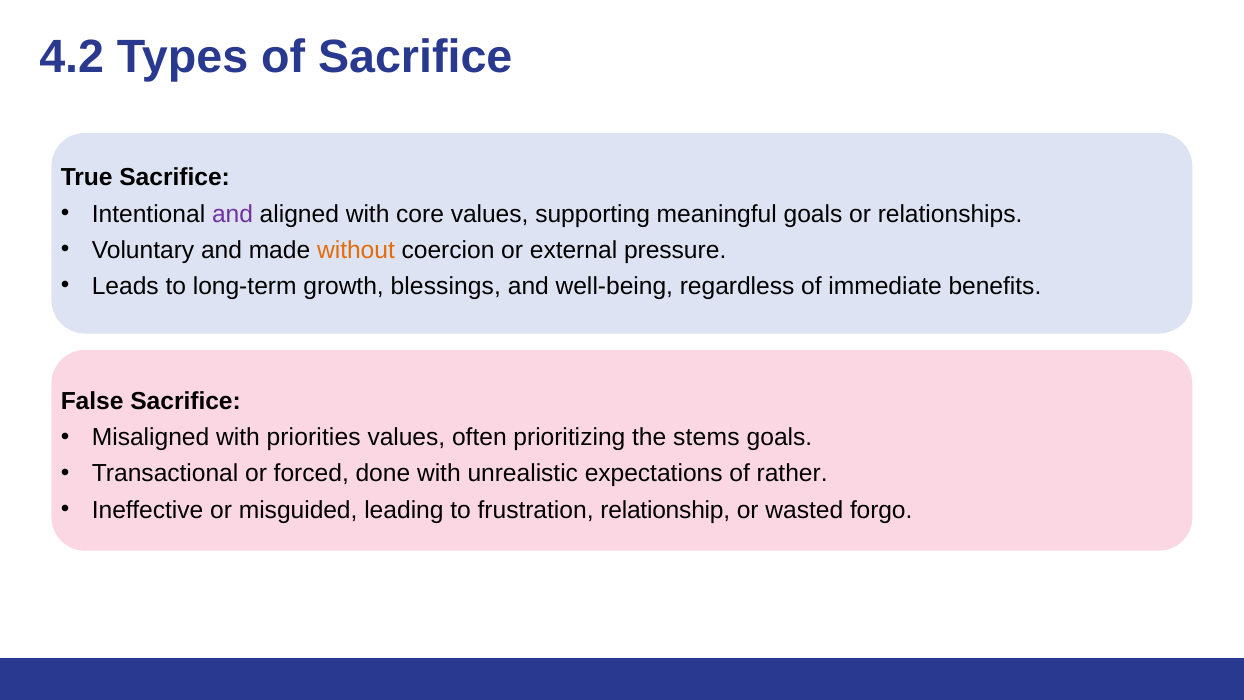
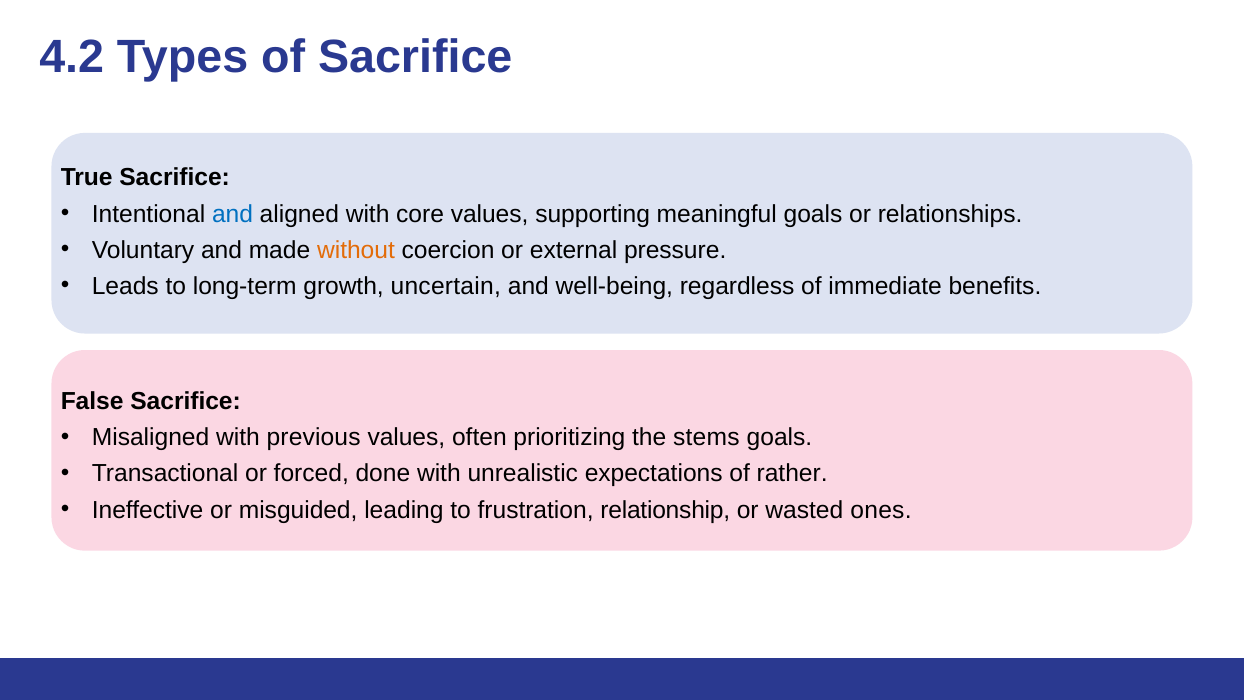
and at (232, 214) colour: purple -> blue
blessings: blessings -> uncertain
priorities: priorities -> previous
forgo: forgo -> ones
